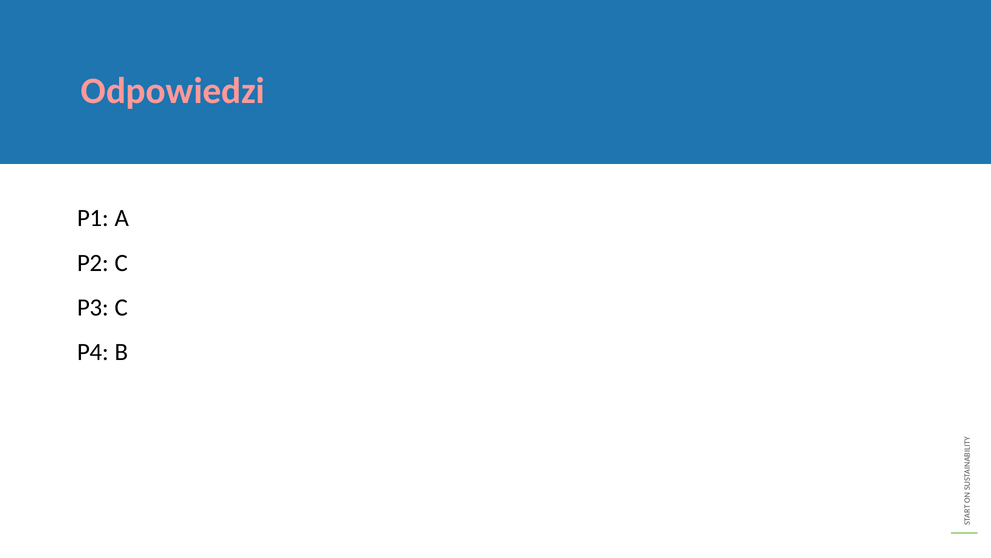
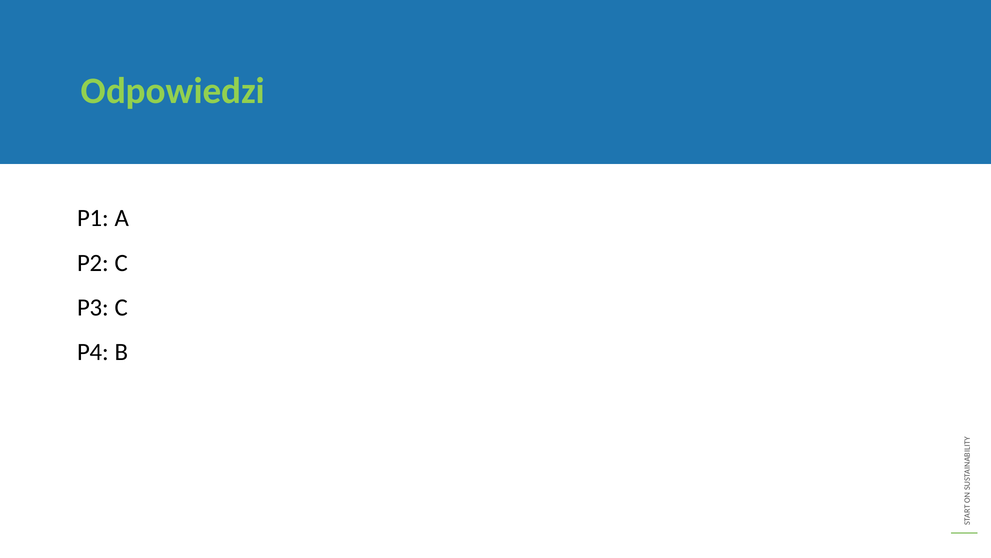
Odpowiedzi colour: pink -> light green
